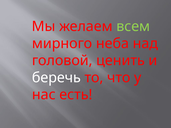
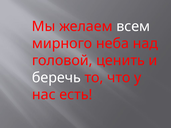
всем colour: light green -> white
